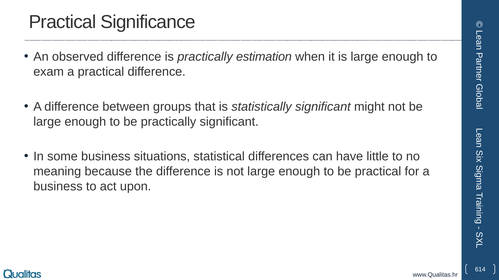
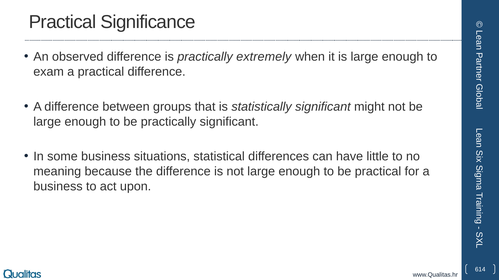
estimation: estimation -> extremely
